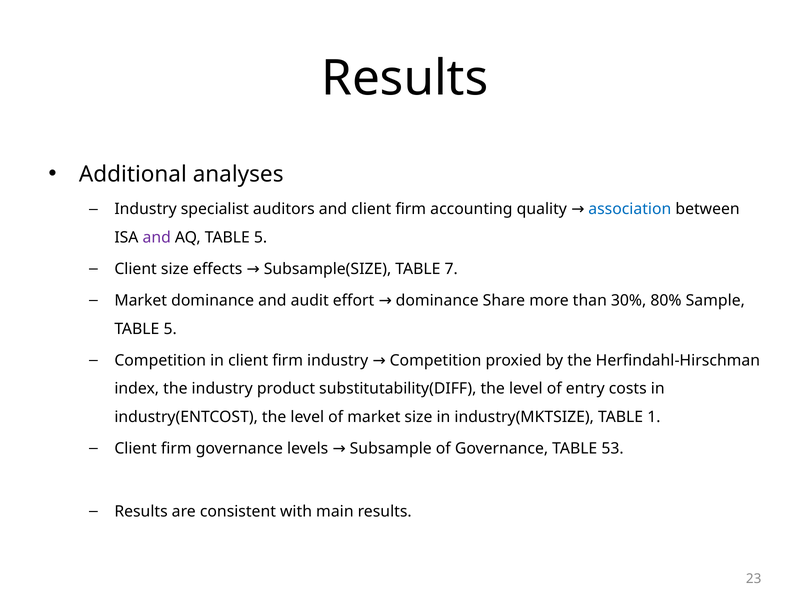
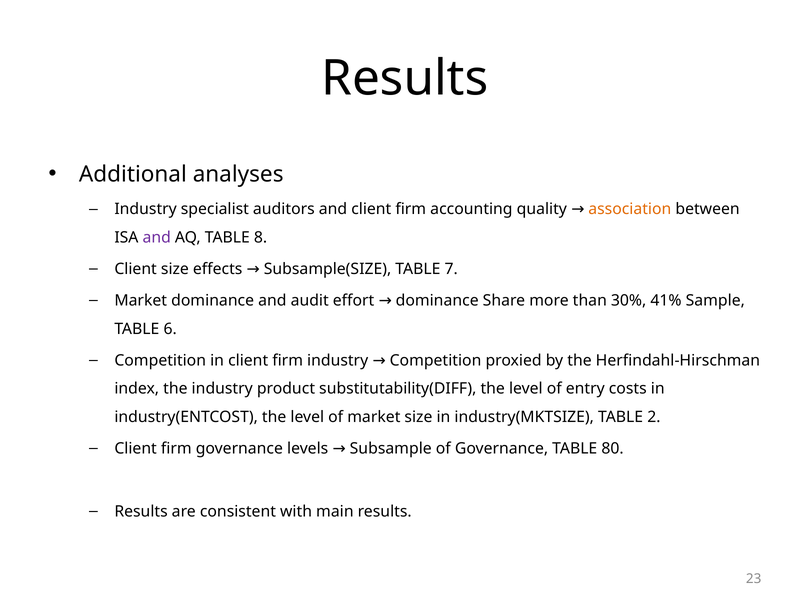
association colour: blue -> orange
AQ TABLE 5: 5 -> 8
80%: 80% -> 41%
5 at (170, 329): 5 -> 6
1: 1 -> 2
53: 53 -> 80
